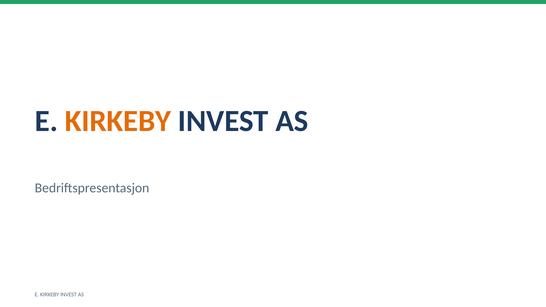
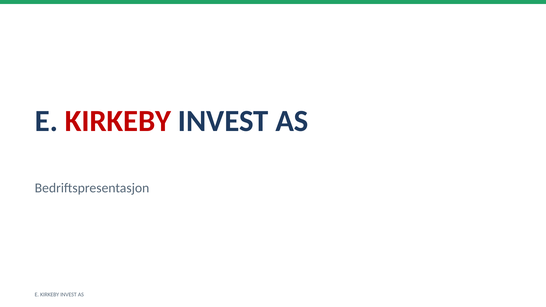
KIRKEBY at (118, 121) colour: orange -> red
